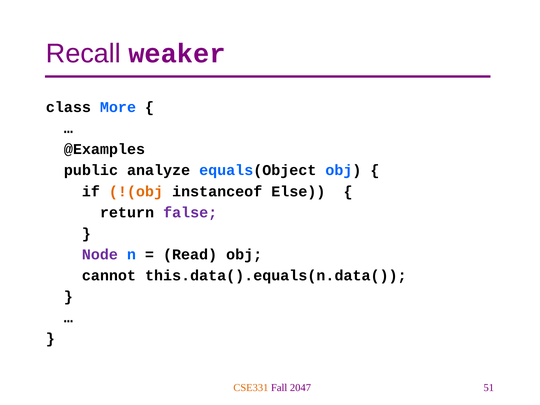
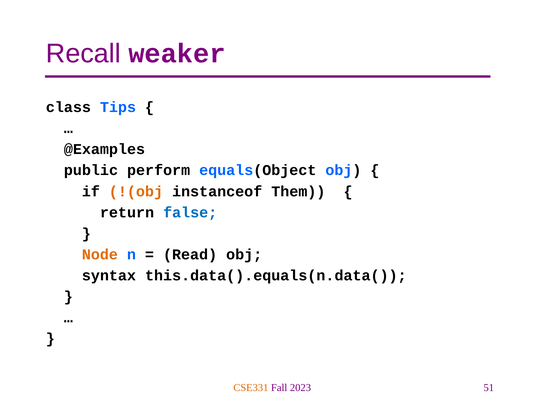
More: More -> Tips
analyze: analyze -> perform
Else: Else -> Them
false colour: purple -> blue
Node colour: purple -> orange
cannot: cannot -> syntax
2047: 2047 -> 2023
